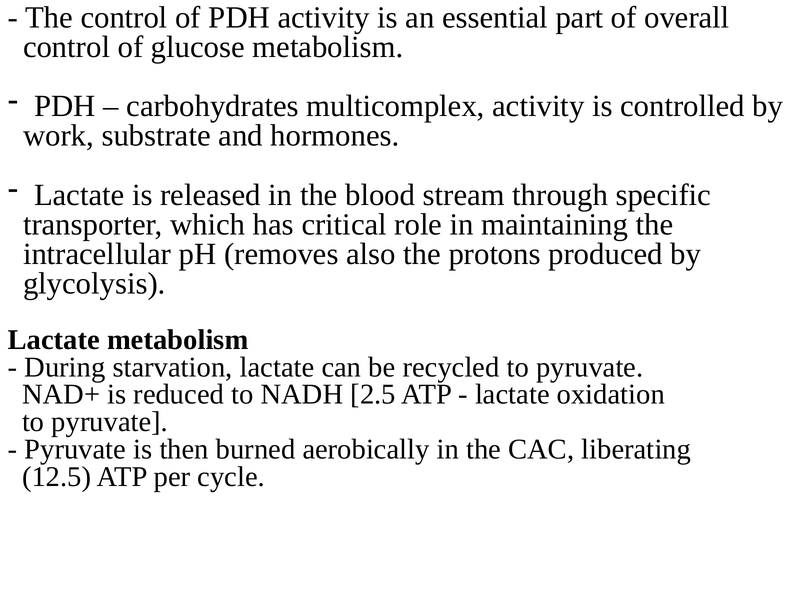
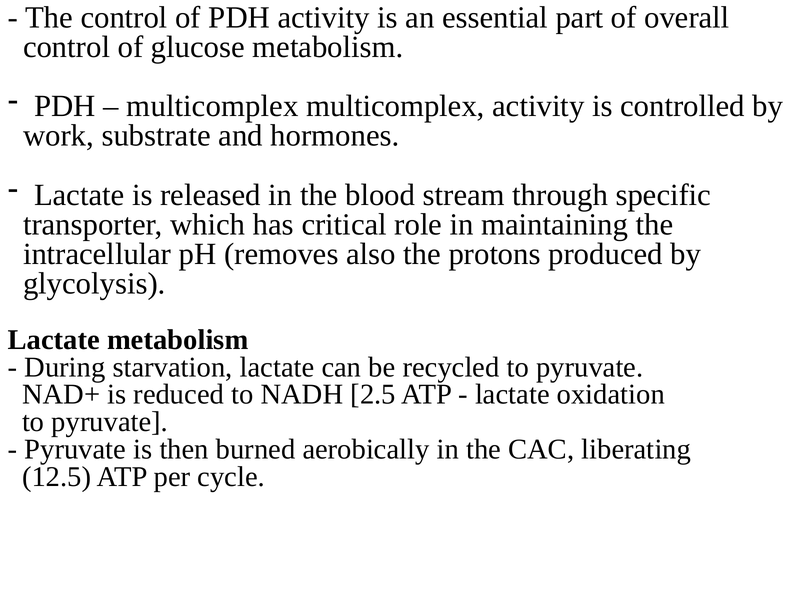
carbohydrates at (213, 106): carbohydrates -> multicomplex
